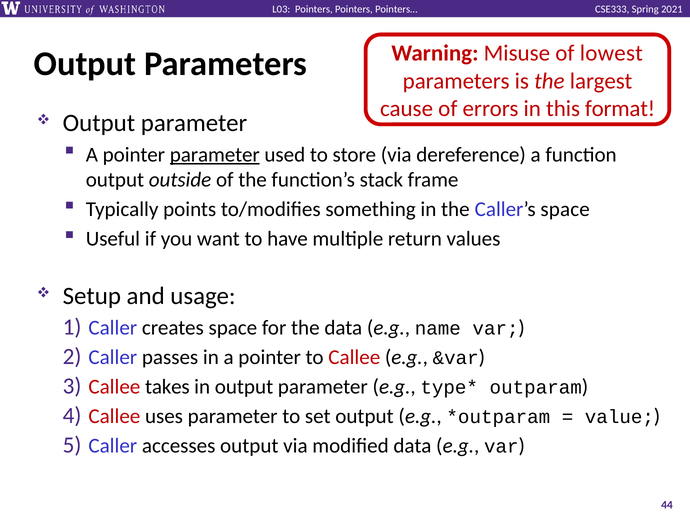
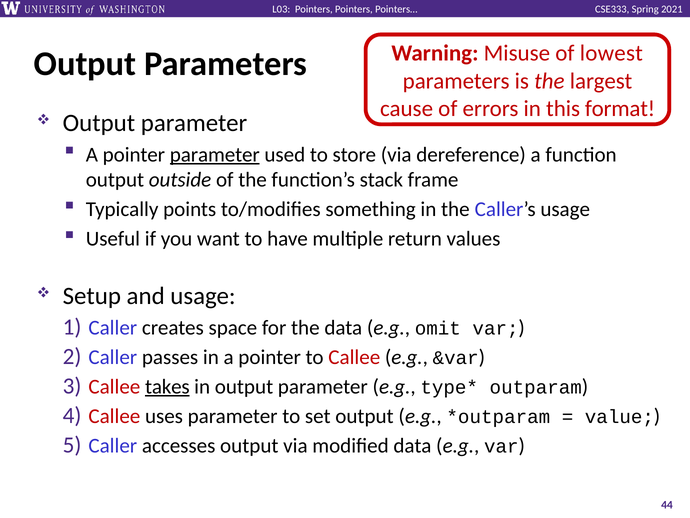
Caller’s space: space -> usage
name: name -> omit
takes underline: none -> present
